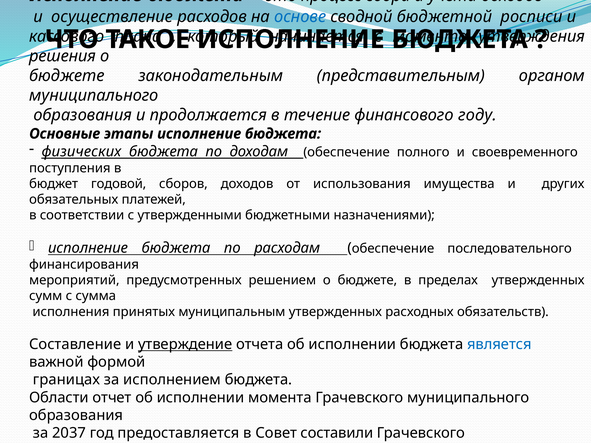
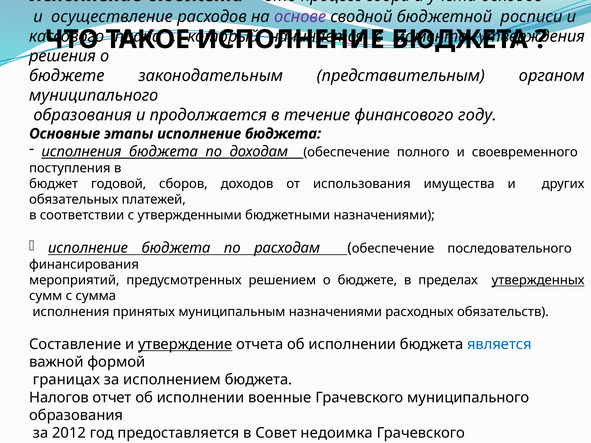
основе colour: blue -> purple
физических at (81, 152): физических -> исполнения
утвержденных at (538, 280) underline: none -> present
муниципальным утвержденных: утвержденных -> назначениями
Области: Области -> Налогов
исполнении момента: момента -> военные
2037: 2037 -> 2012
составили: составили -> недоимка
